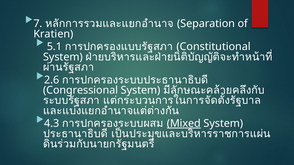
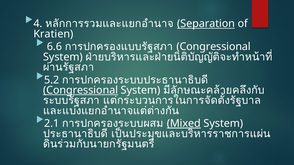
7: 7 -> 4
Separation underline: none -> present
5.1: 5.1 -> 6.6
Constitutional at (214, 47): Constitutional -> Congressional
2.6: 2.6 -> 5.2
Congressional at (81, 90) underline: none -> present
4.3: 4.3 -> 2.1
